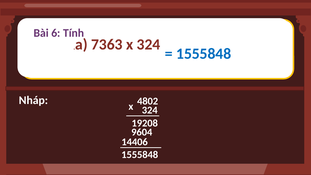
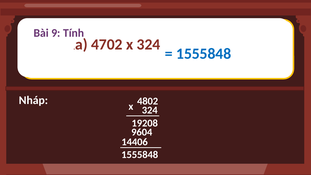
6: 6 -> 9
7363: 7363 -> 4702
